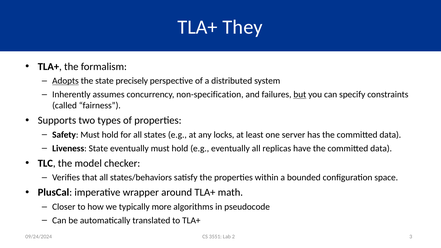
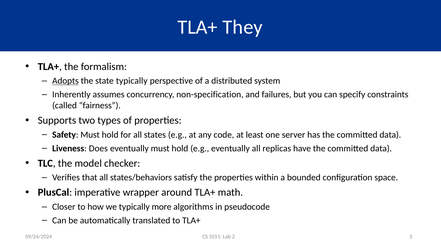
state precisely: precisely -> typically
but underline: present -> none
locks: locks -> code
Liveness State: State -> Does
